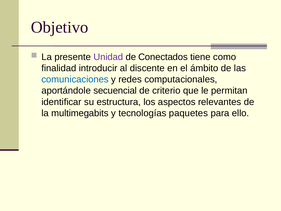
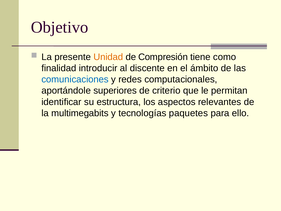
Unidad colour: purple -> orange
Conectados: Conectados -> Compresión
secuencial: secuencial -> superiores
